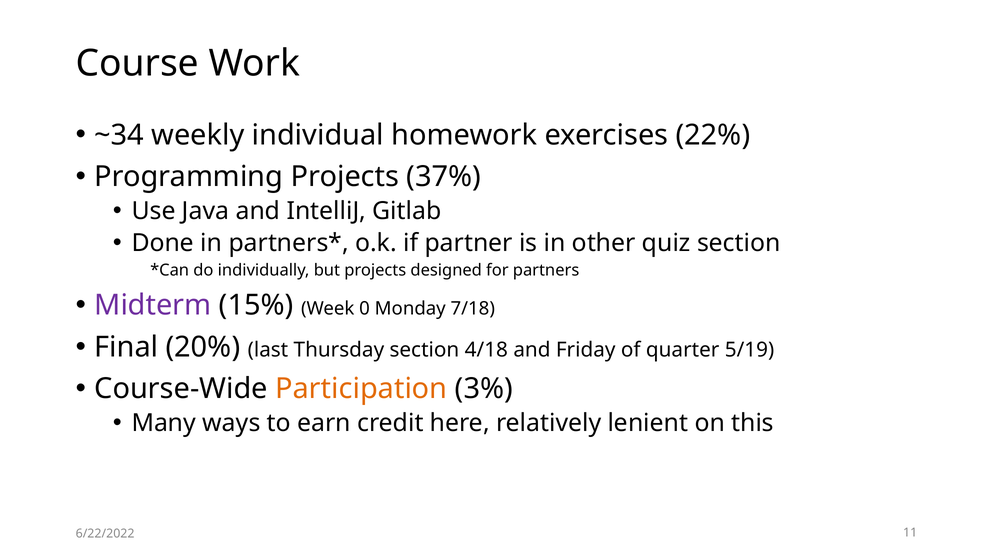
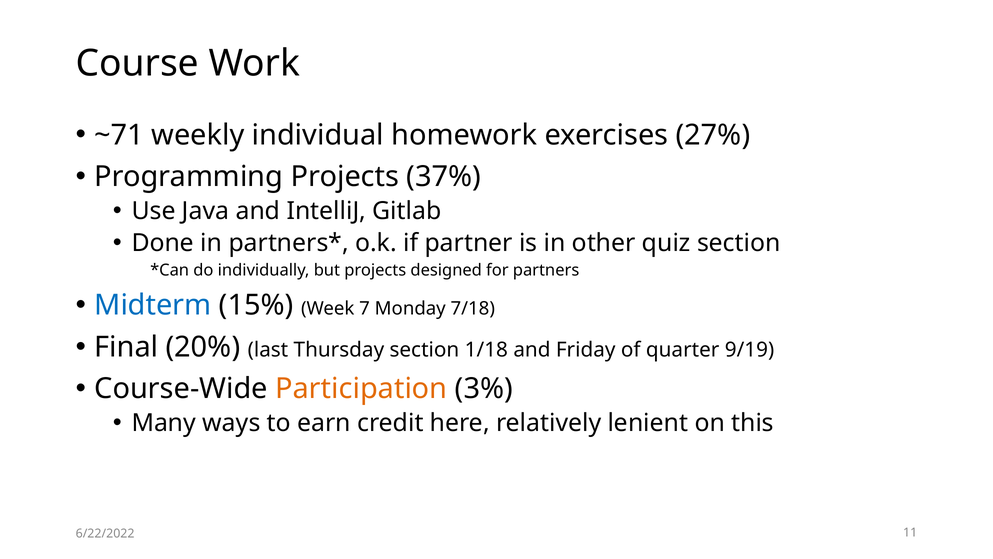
~34: ~34 -> ~71
22%: 22% -> 27%
Midterm colour: purple -> blue
0: 0 -> 7
4/18: 4/18 -> 1/18
5/19: 5/19 -> 9/19
